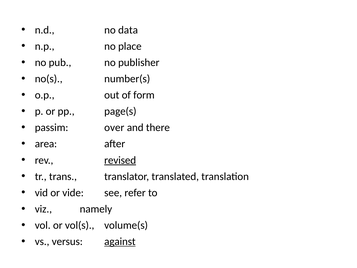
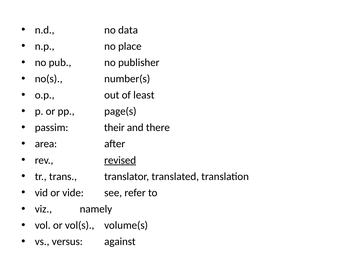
form: form -> least
over: over -> their
against underline: present -> none
